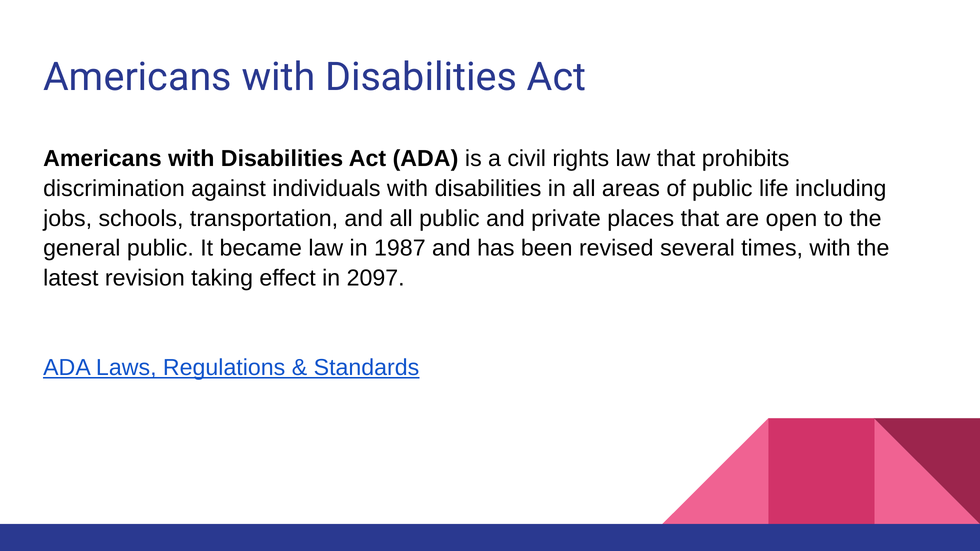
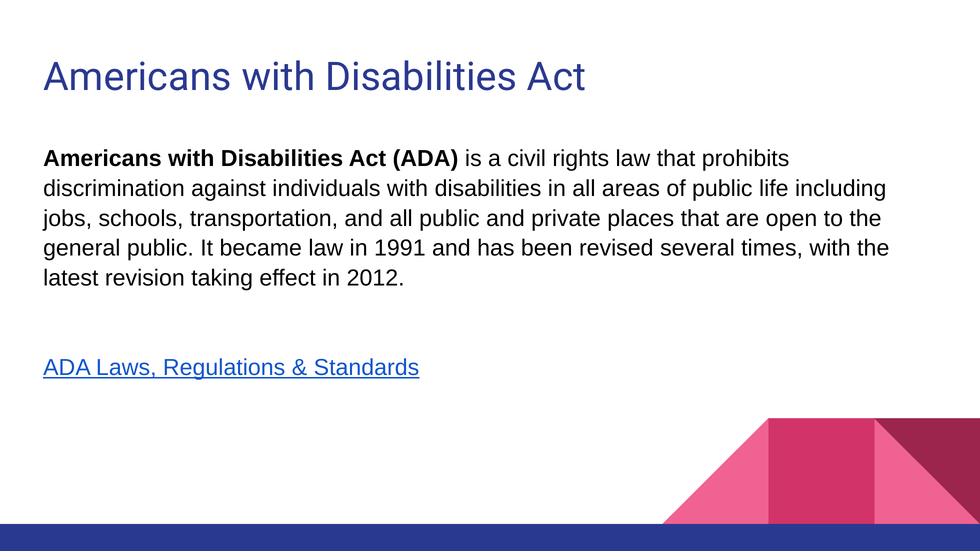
1987: 1987 -> 1991
2097: 2097 -> 2012
